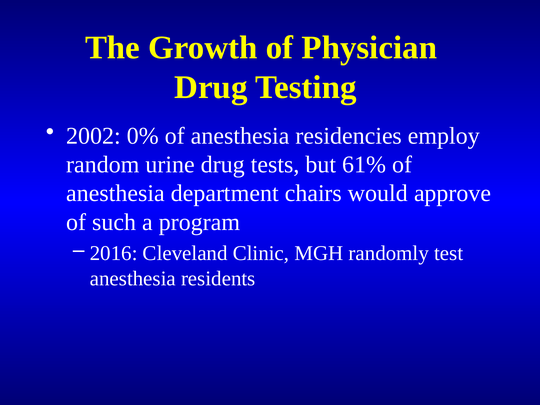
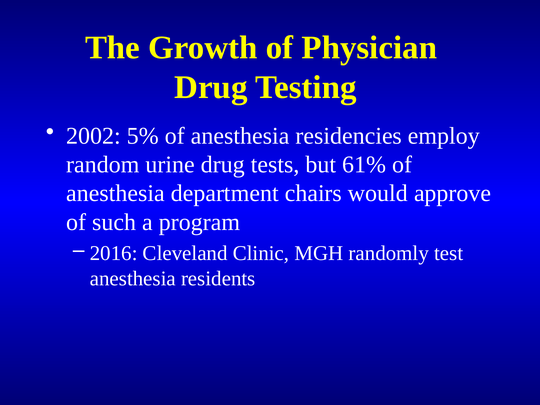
0%: 0% -> 5%
